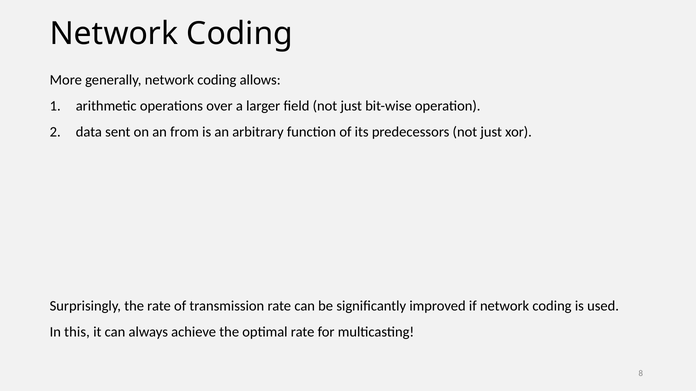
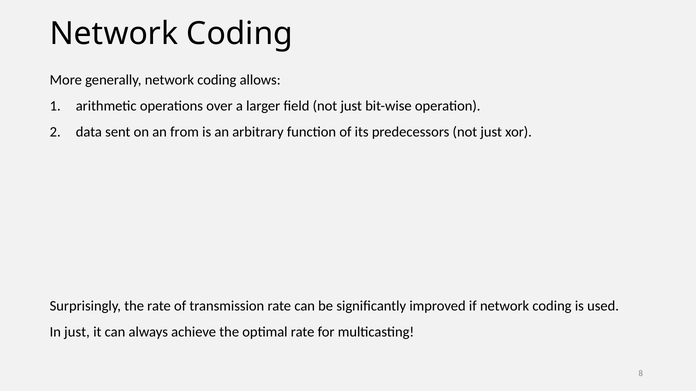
In this: this -> just
